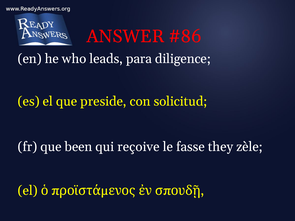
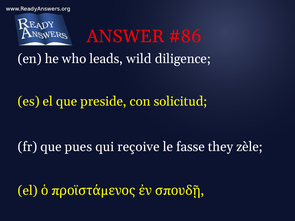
para: para -> wild
been: been -> pues
